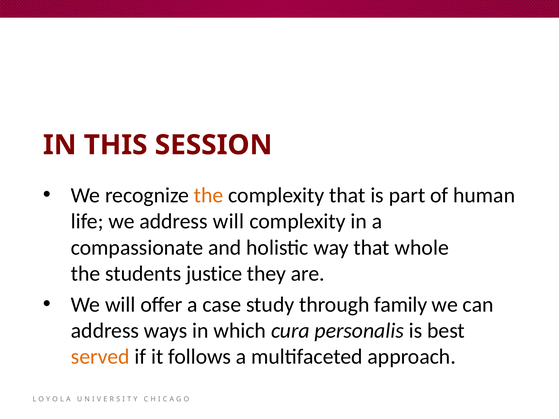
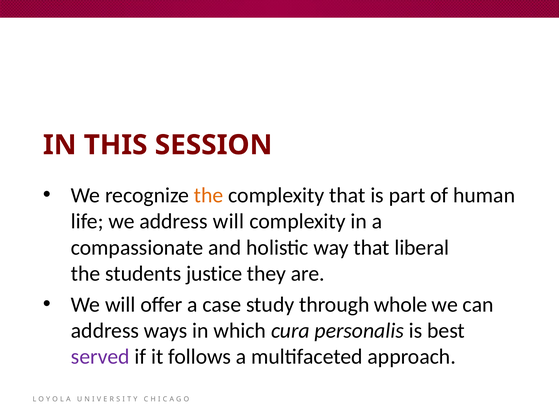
whole: whole -> liberal
family: family -> whole
served colour: orange -> purple
